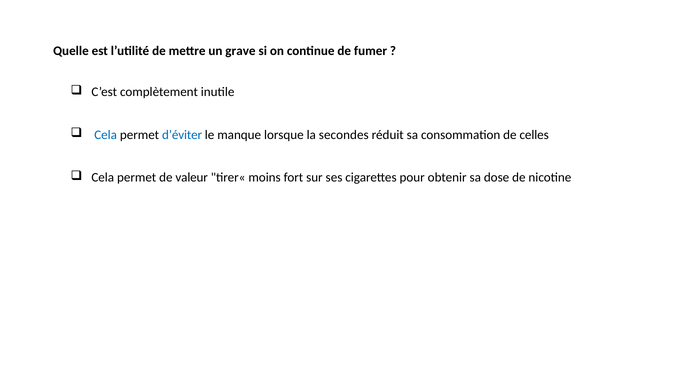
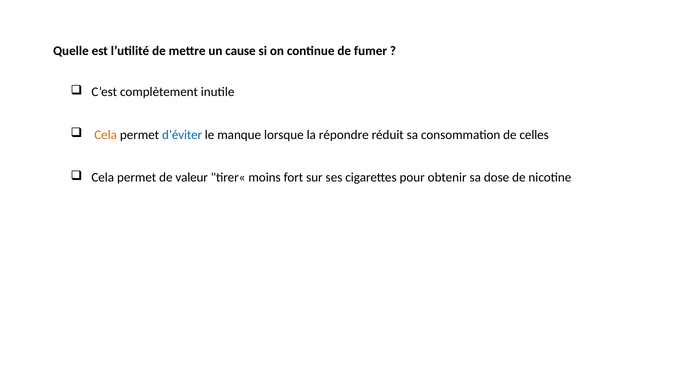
grave: grave -> cause
Cela at (106, 135) colour: blue -> orange
secondes: secondes -> répondre
